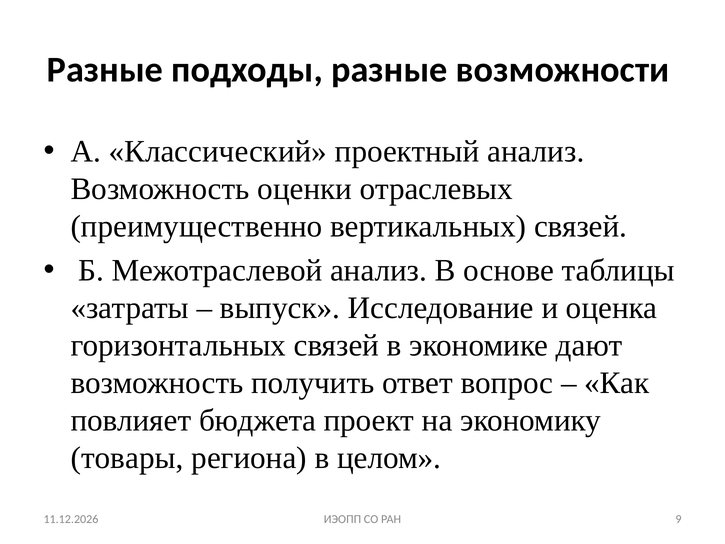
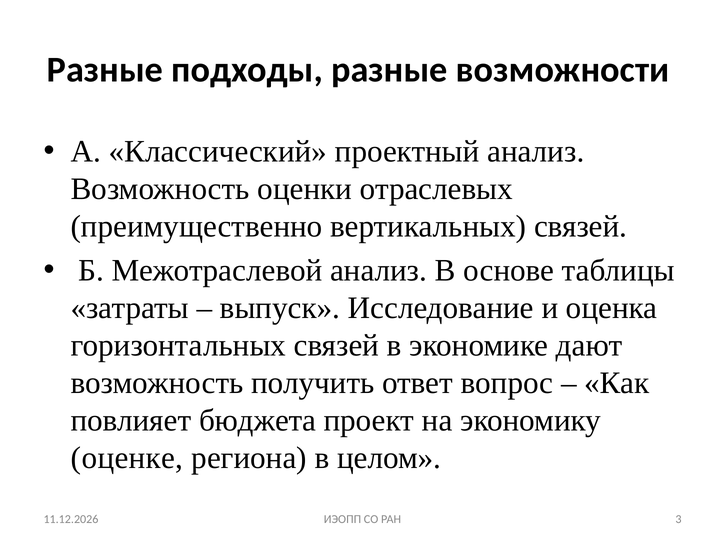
товары: товары -> оценке
9: 9 -> 3
